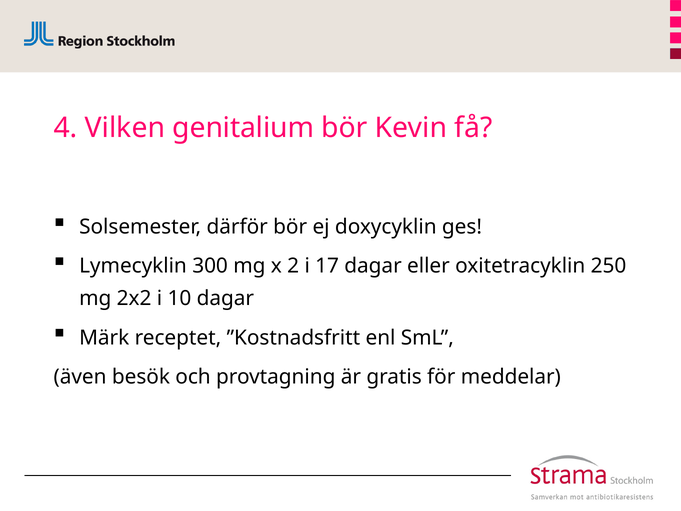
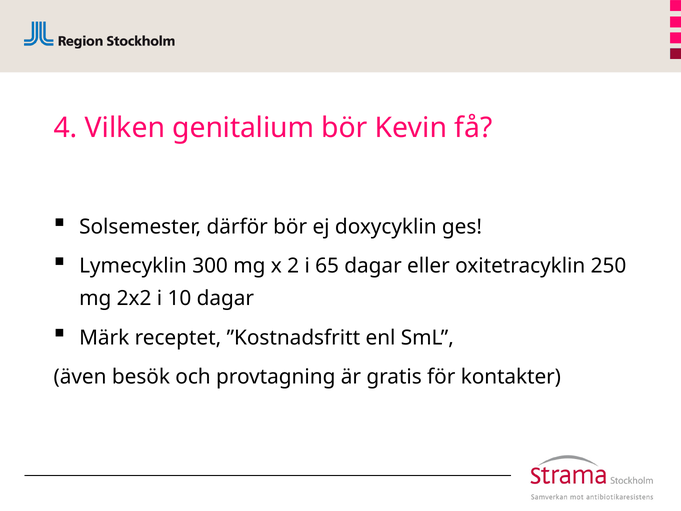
17: 17 -> 65
meddelar: meddelar -> kontakter
